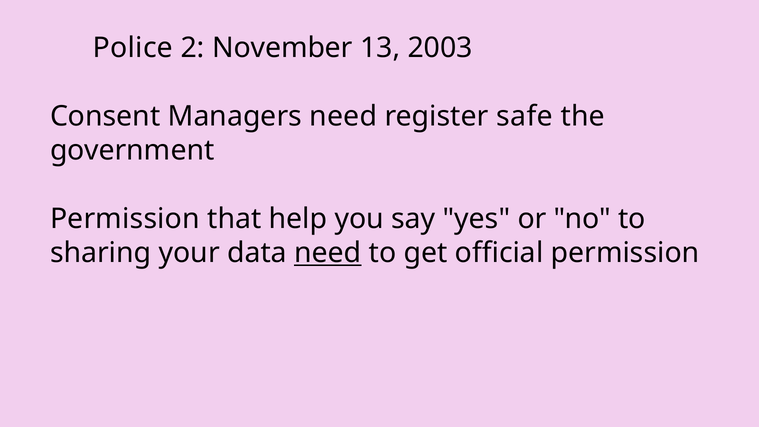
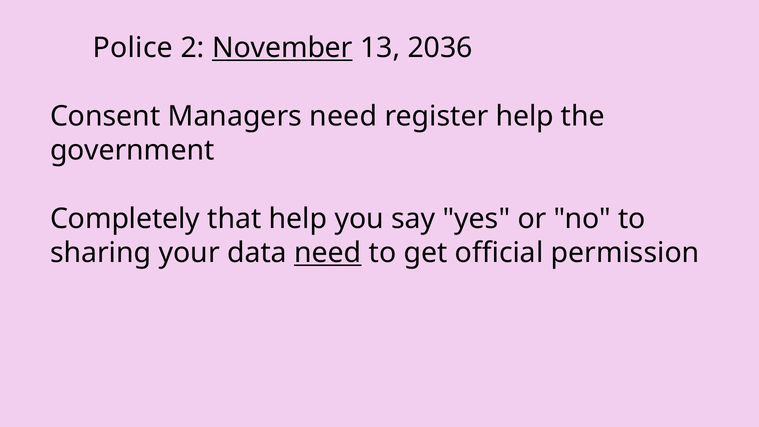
November underline: none -> present
2003: 2003 -> 2036
register safe: safe -> help
Permission at (125, 219): Permission -> Completely
